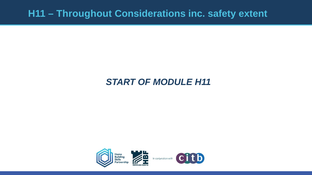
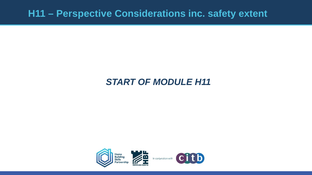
Throughout: Throughout -> Perspective
